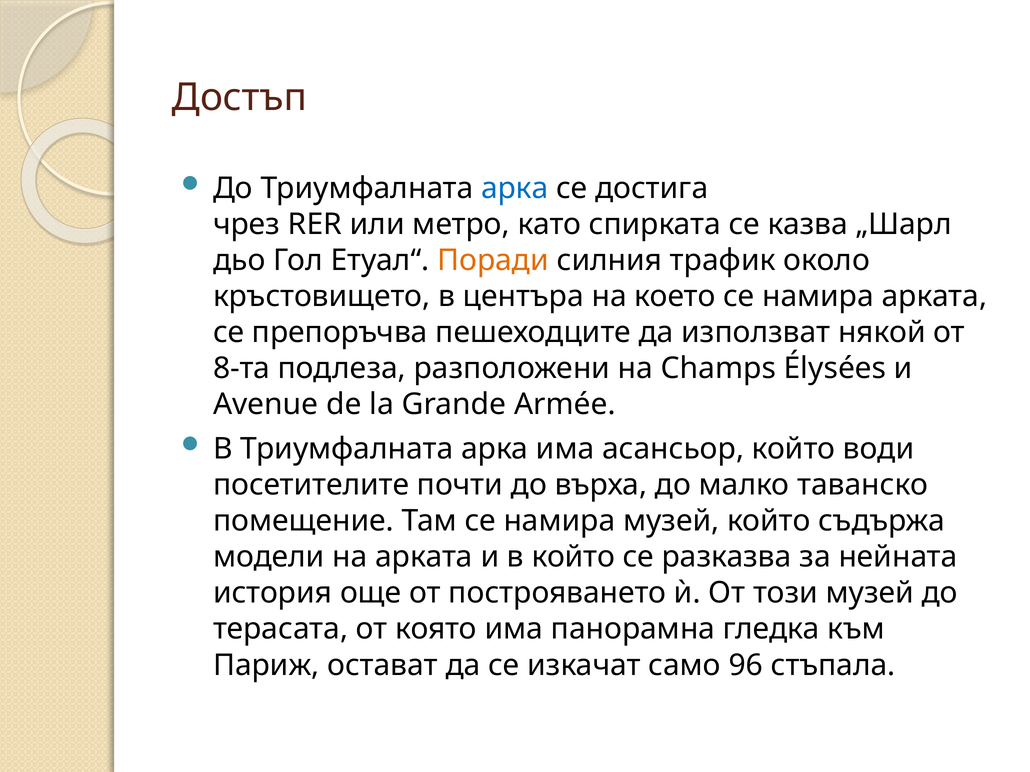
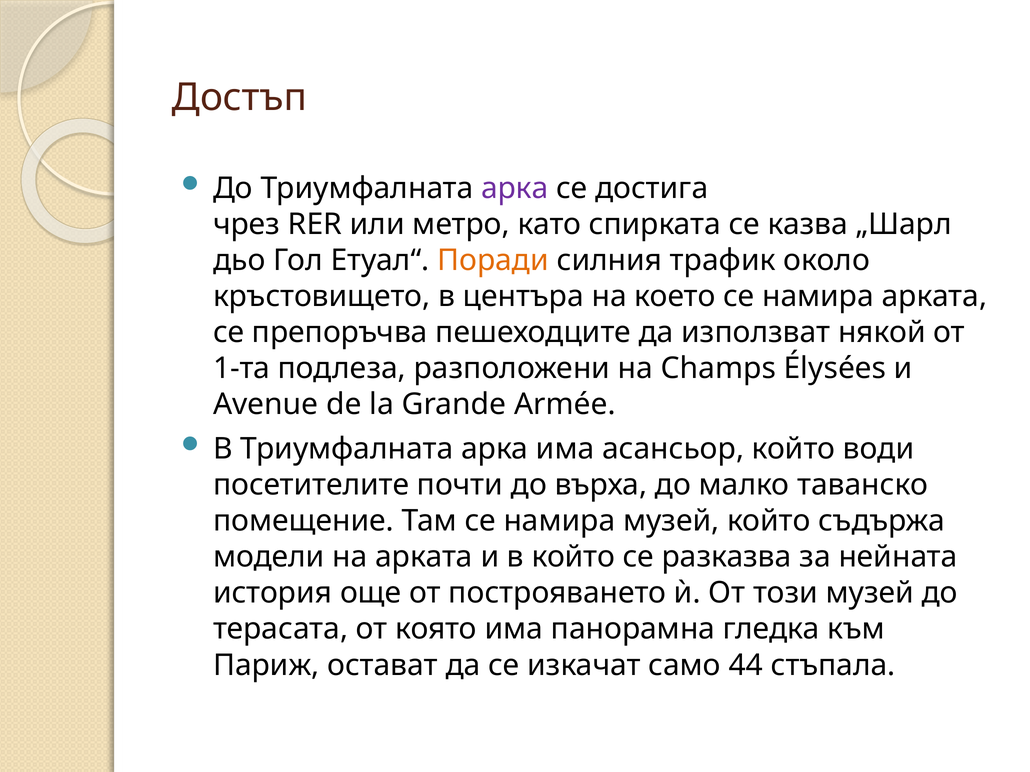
арка at (515, 188) colour: blue -> purple
8-та: 8-та -> 1-та
96: 96 -> 44
